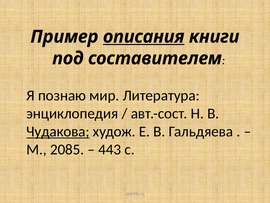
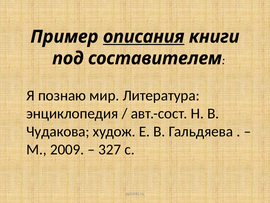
Чудакова underline: present -> none
2085: 2085 -> 2009
443: 443 -> 327
